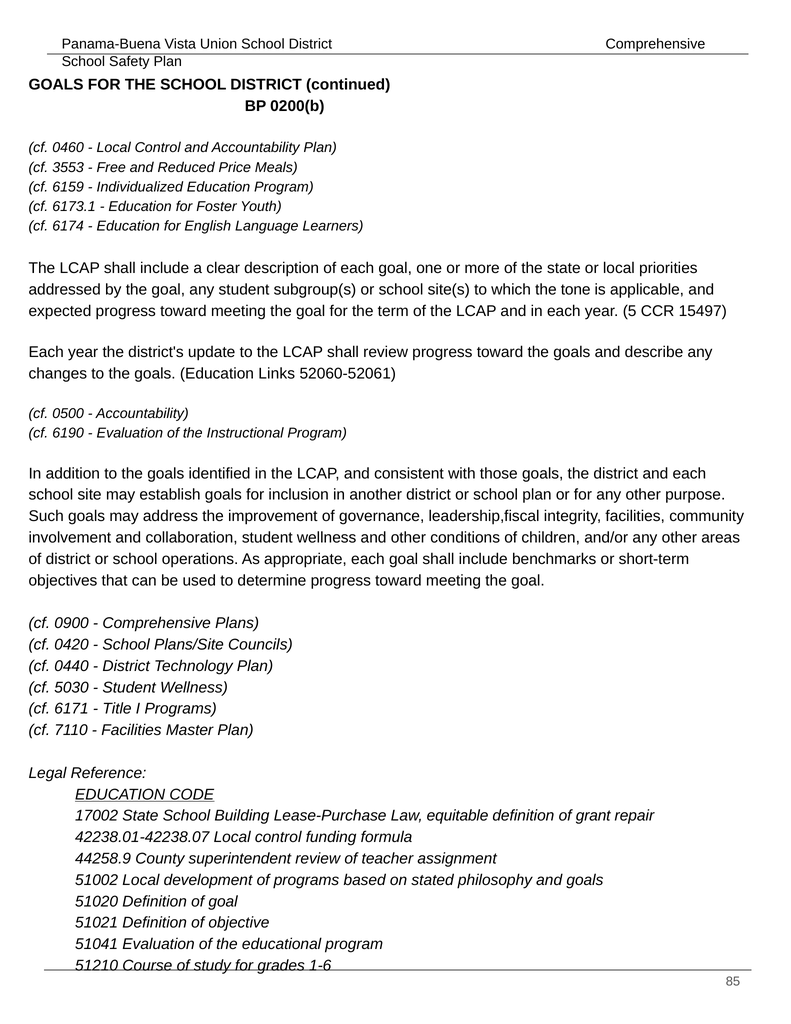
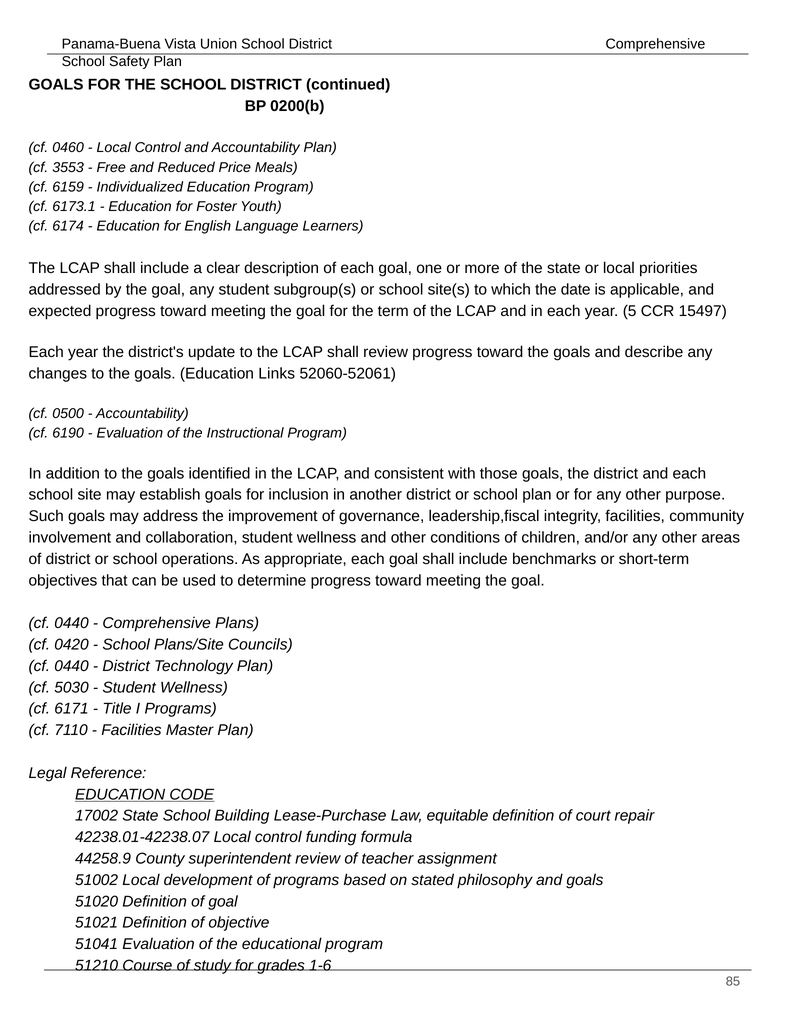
tone: tone -> date
0900 at (72, 623): 0900 -> 0440
grant: grant -> court
